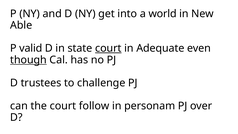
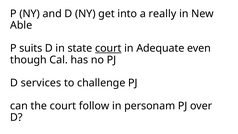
world: world -> really
valid: valid -> suits
though underline: present -> none
trustees: trustees -> services
